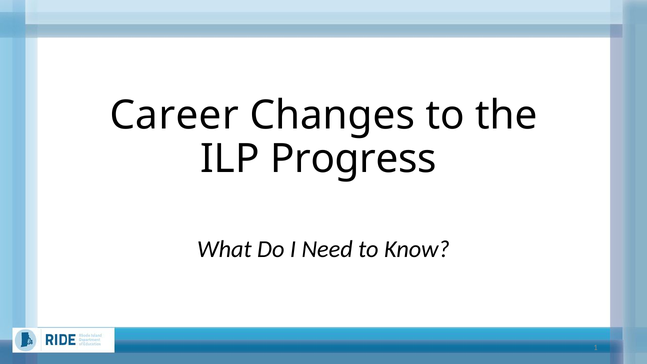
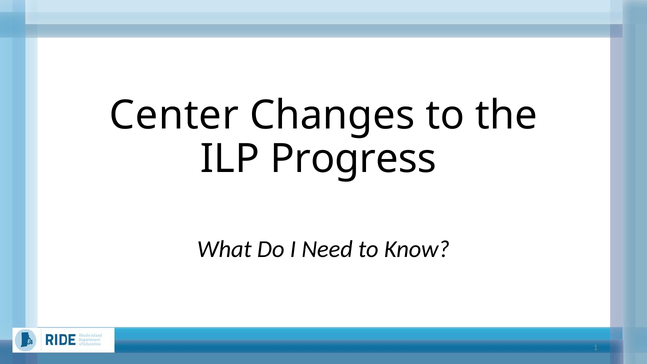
Career: Career -> Center
